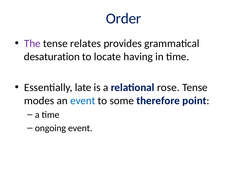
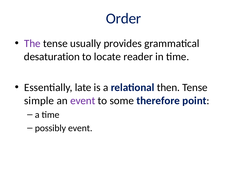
relates: relates -> usually
having: having -> reader
rose: rose -> then
modes: modes -> simple
event at (83, 101) colour: blue -> purple
ongoing: ongoing -> possibly
